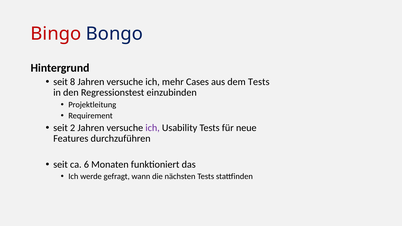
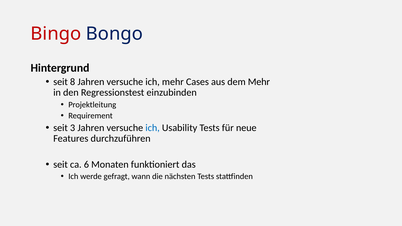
dem Tests: Tests -> Mehr
2: 2 -> 3
ich at (153, 128) colour: purple -> blue
